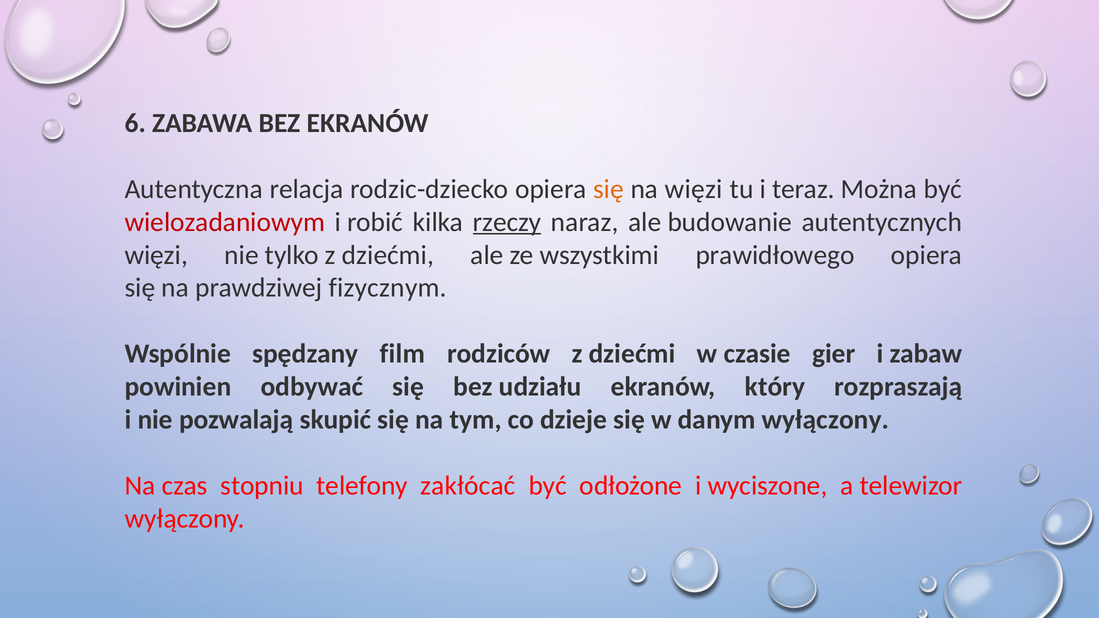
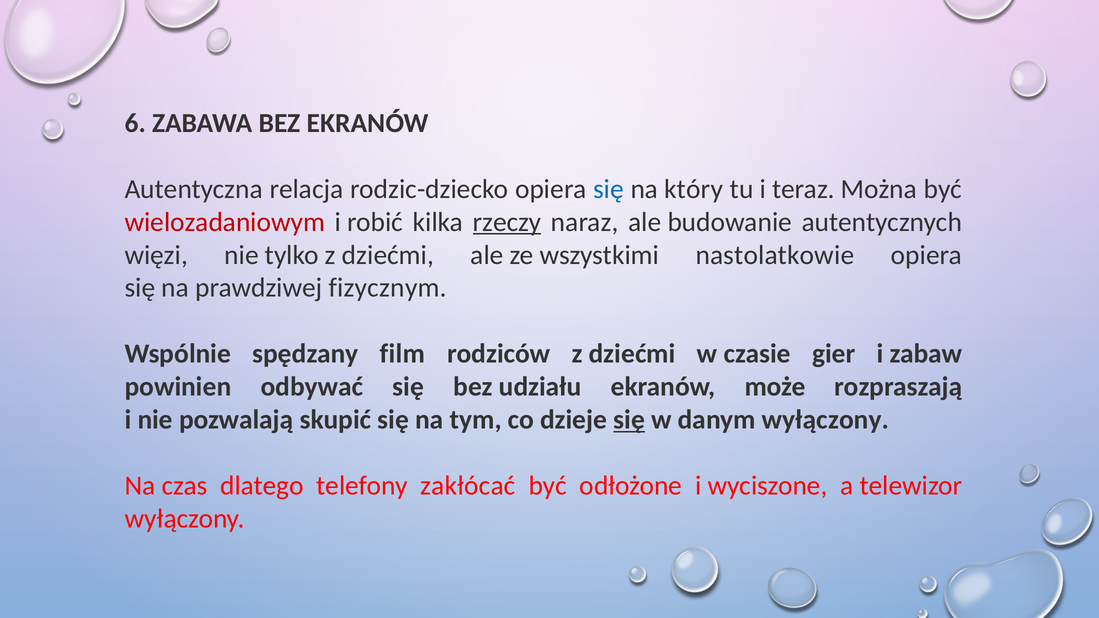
się at (608, 189) colour: orange -> blue
na więzi: więzi -> który
prawidłowego: prawidłowego -> nastolatkowie
który: który -> może
się at (629, 420) underline: none -> present
stopniu: stopniu -> dlatego
